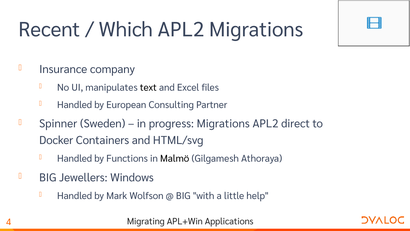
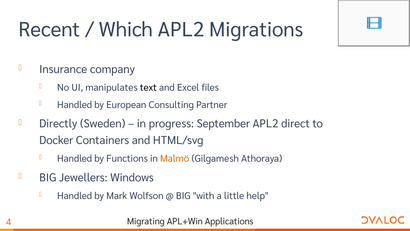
Spinner: Spinner -> Directly
progress Migrations: Migrations -> September
Malmö colour: black -> orange
